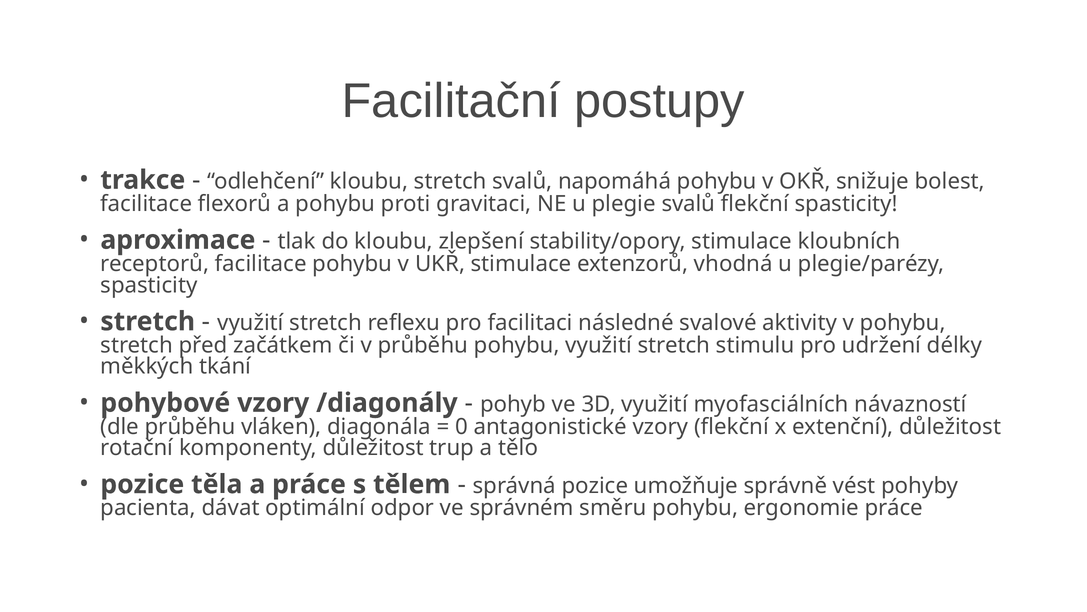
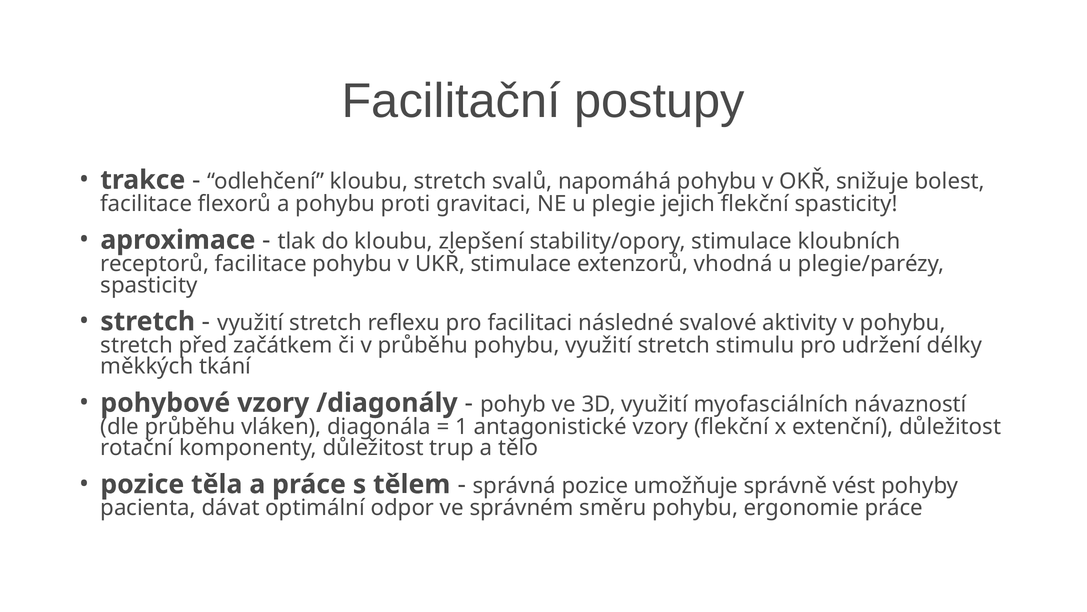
plegie svalů: svalů -> jejich
0: 0 -> 1
